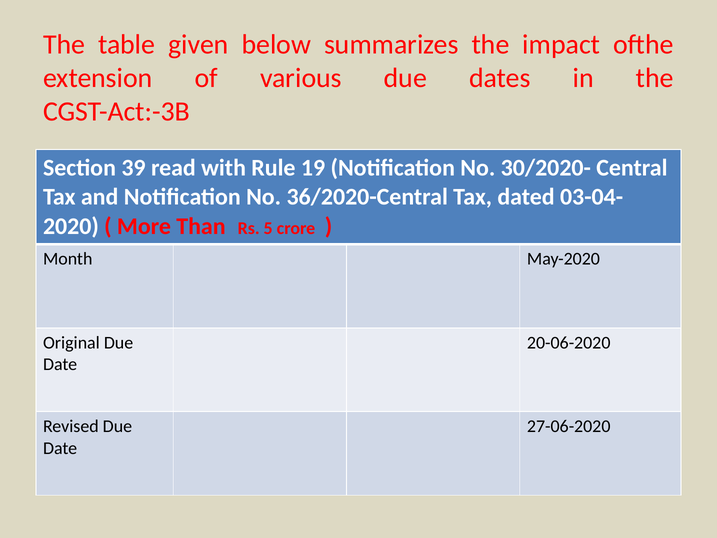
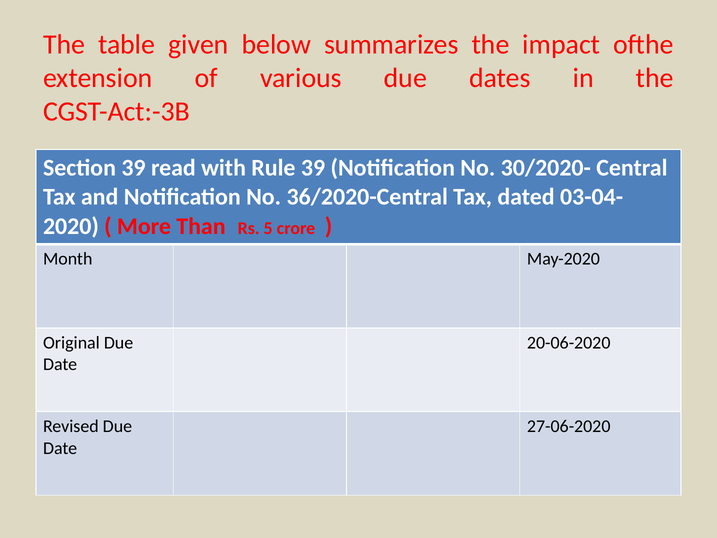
Rule 19: 19 -> 39
